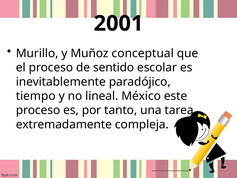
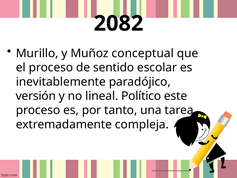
2001: 2001 -> 2082
tiempo: tiempo -> versión
México: México -> Político
